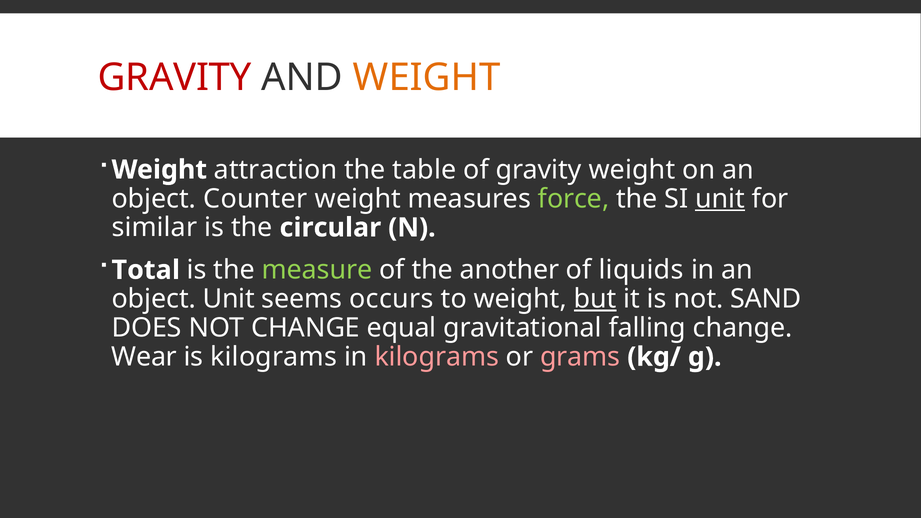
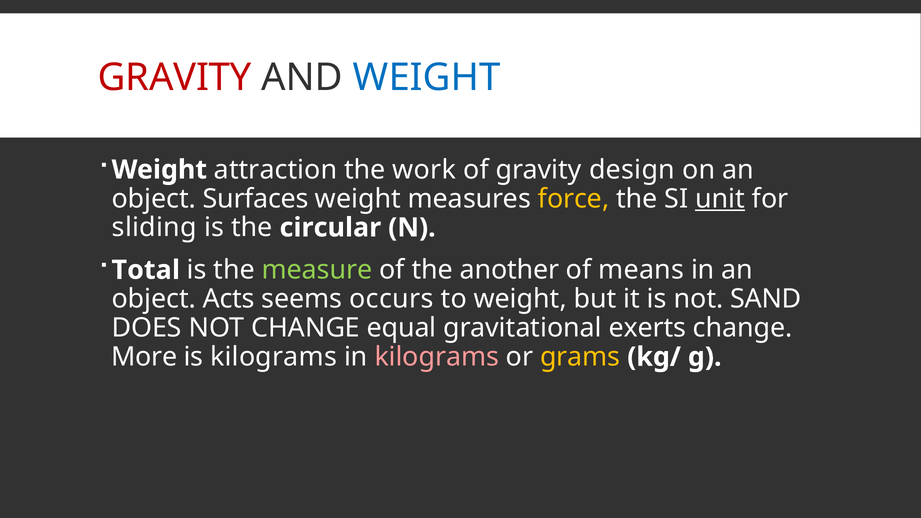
WEIGHT at (427, 77) colour: orange -> blue
table: table -> work
gravity weight: weight -> design
Counter: Counter -> Surfaces
force colour: light green -> yellow
similar: similar -> sliding
liquids: liquids -> means
object Unit: Unit -> Acts
but underline: present -> none
falling: falling -> exerts
Wear: Wear -> More
grams colour: pink -> yellow
